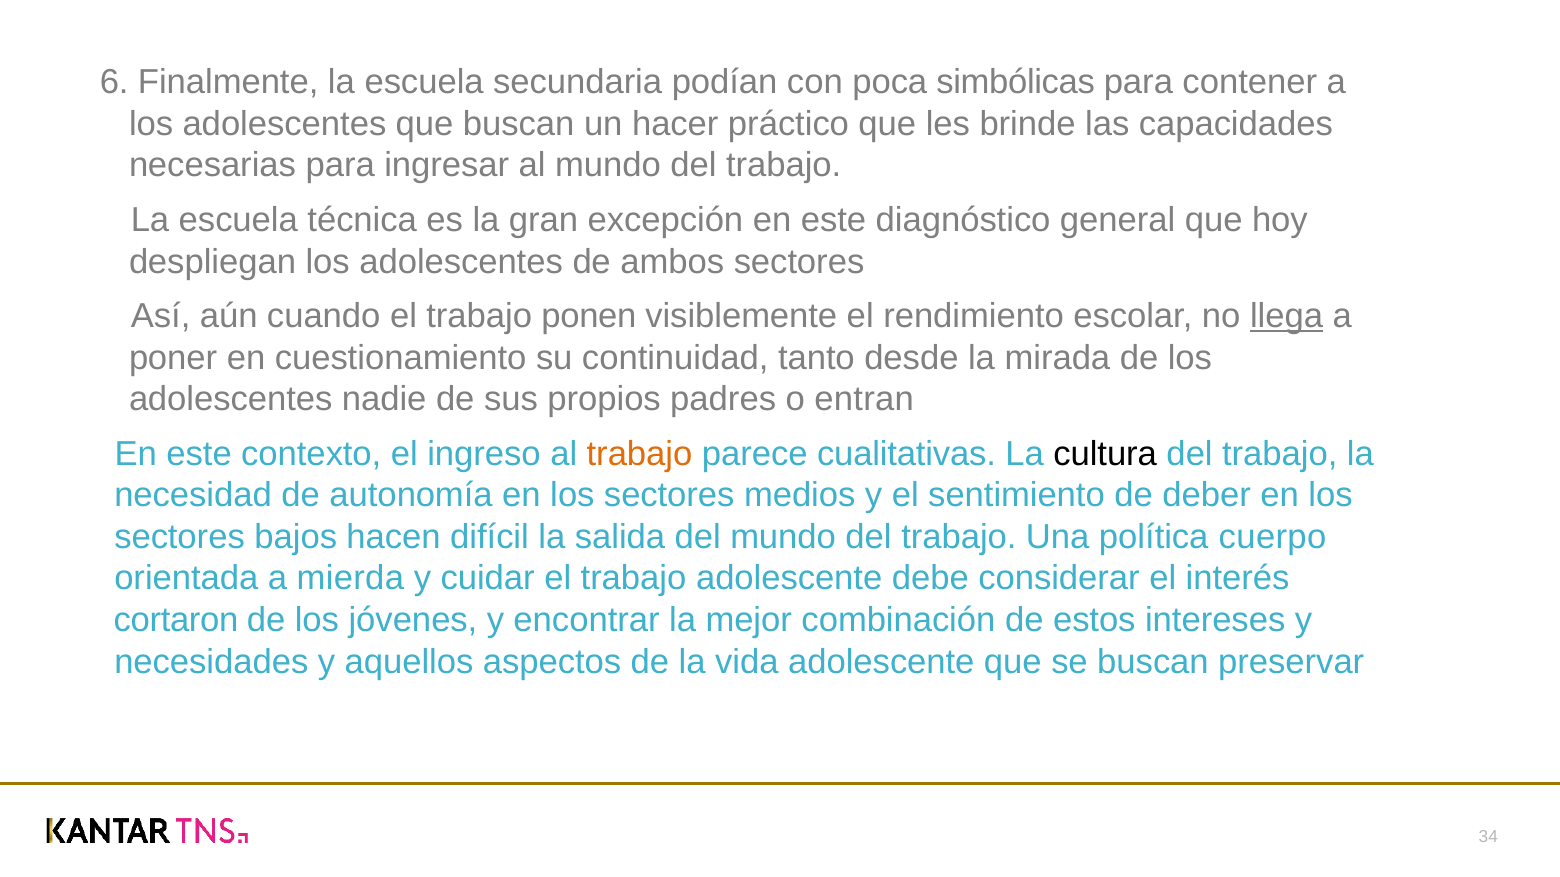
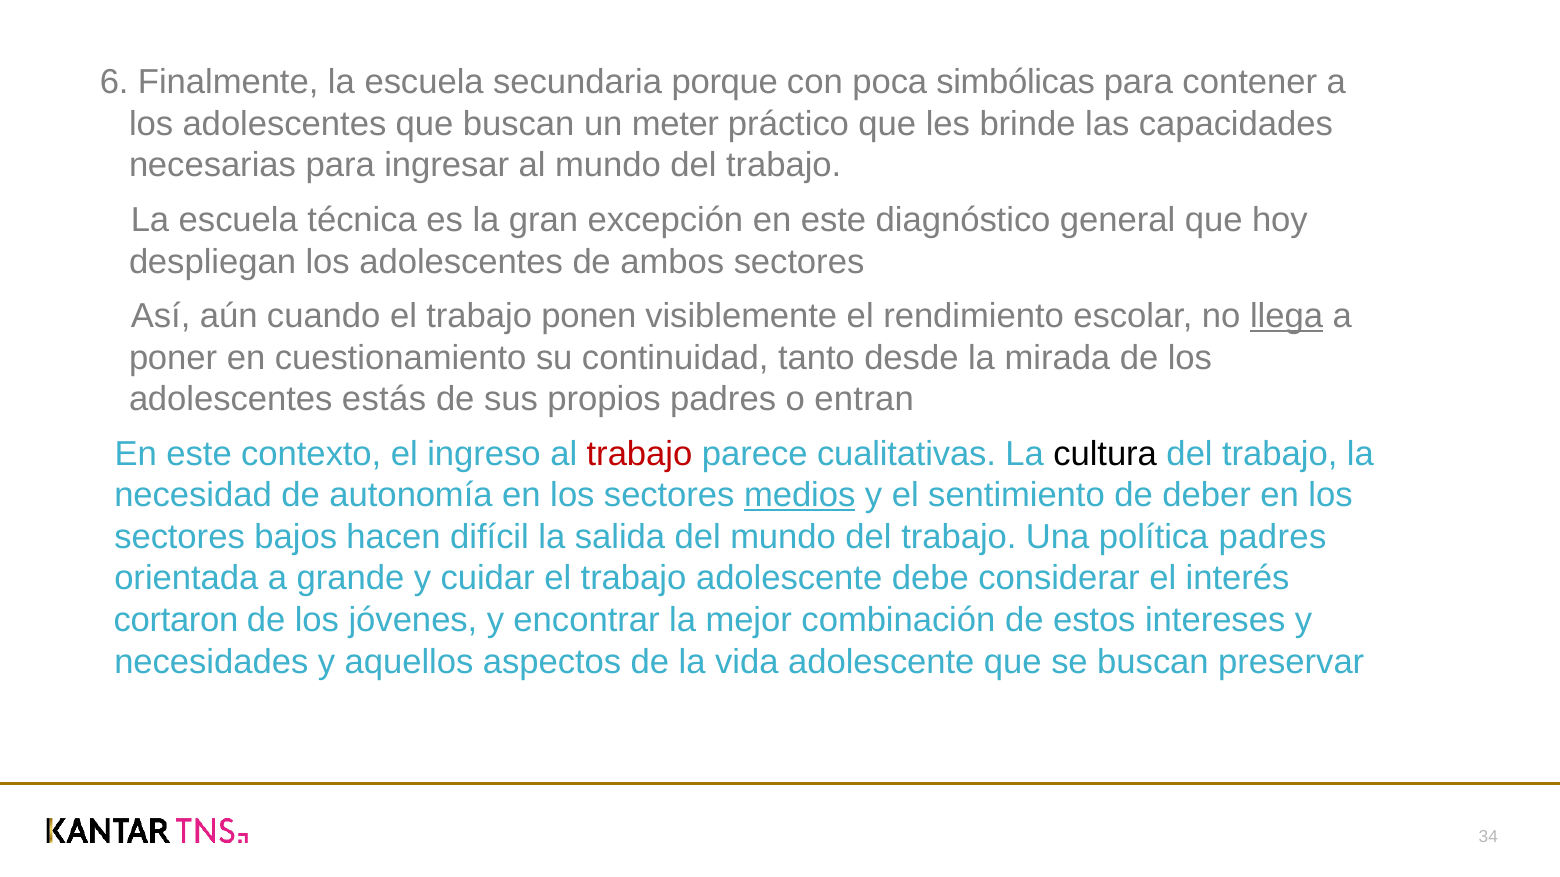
podían: podían -> porque
hacer: hacer -> meter
nadie: nadie -> estás
trabajo at (640, 454) colour: orange -> red
medios underline: none -> present
política cuerpo: cuerpo -> padres
mierda: mierda -> grande
